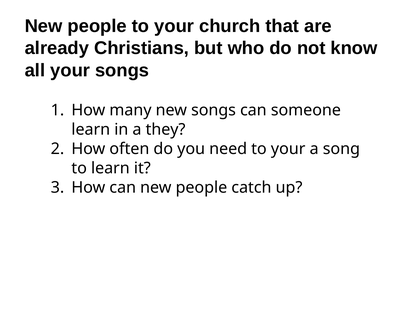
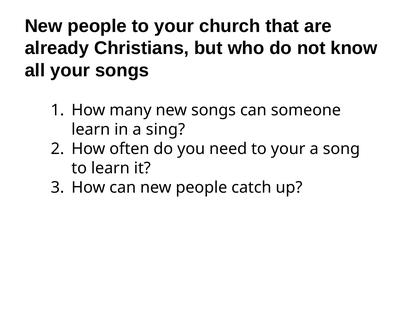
they: they -> sing
